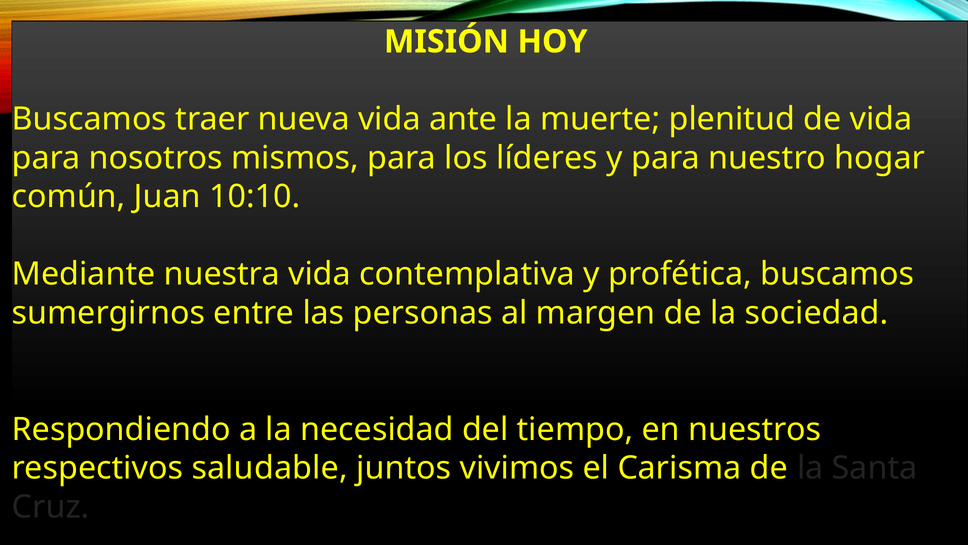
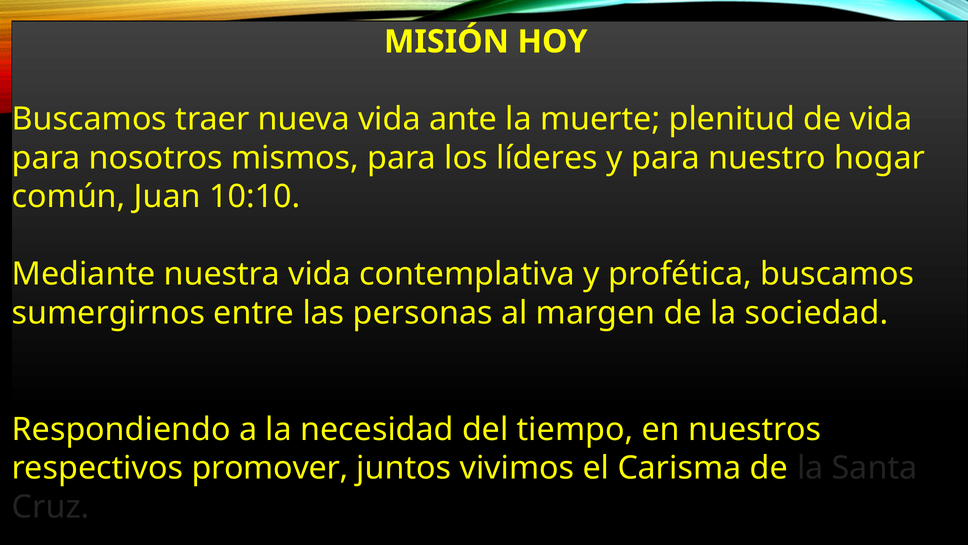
saludable: saludable -> promover
